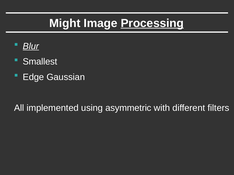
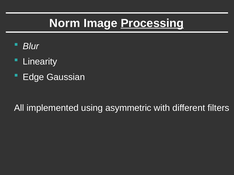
Might: Might -> Norm
Blur underline: present -> none
Smallest: Smallest -> Linearity
